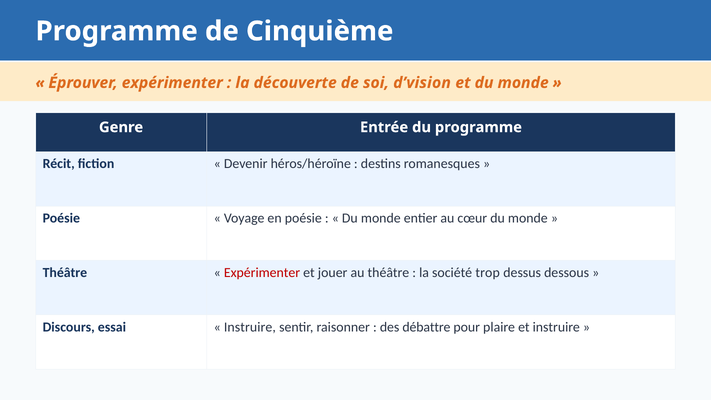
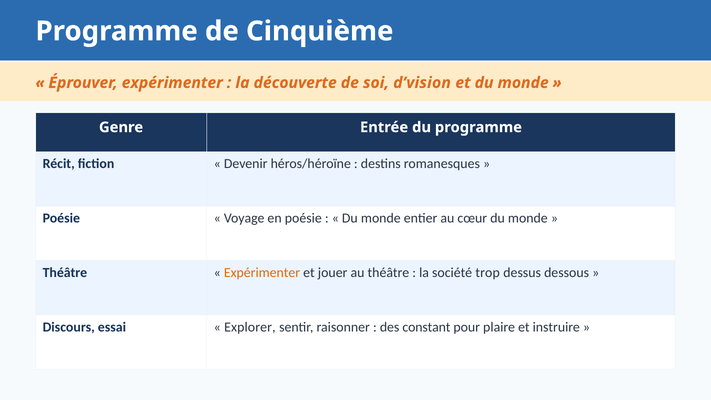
Expérimenter at (262, 273) colour: red -> orange
Instruire at (250, 327): Instruire -> Explorer
débattre: débattre -> constant
